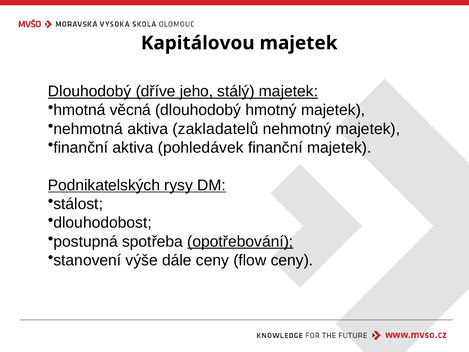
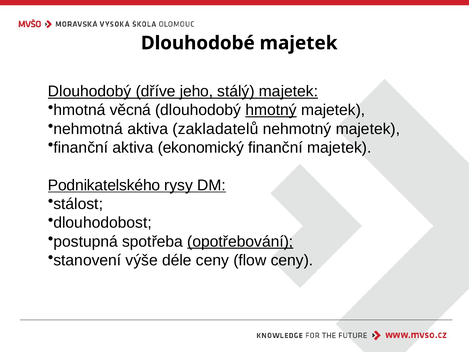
Kapitálovou: Kapitálovou -> Dlouhodobé
hmotný underline: none -> present
pohledávek: pohledávek -> ekonomický
Podnikatelských: Podnikatelských -> Podnikatelského
dále: dále -> déle
